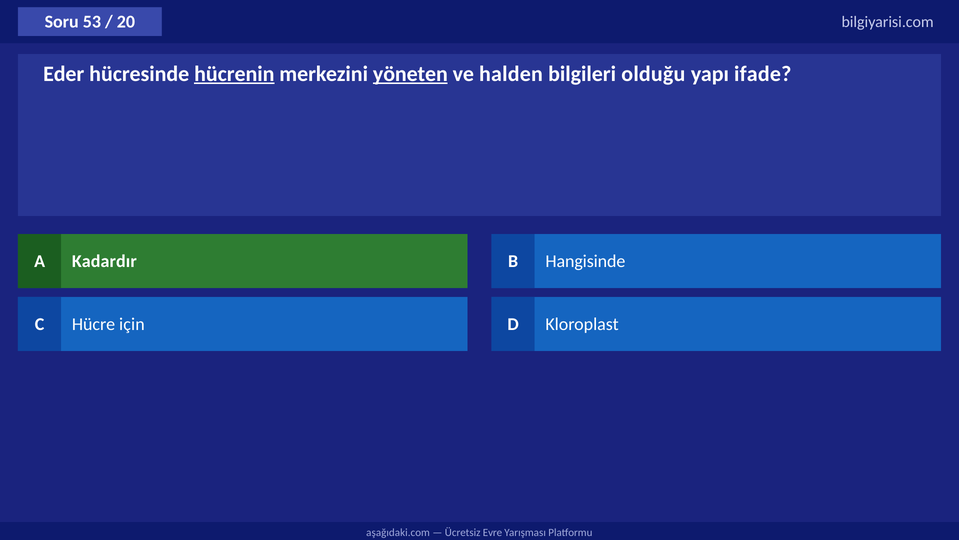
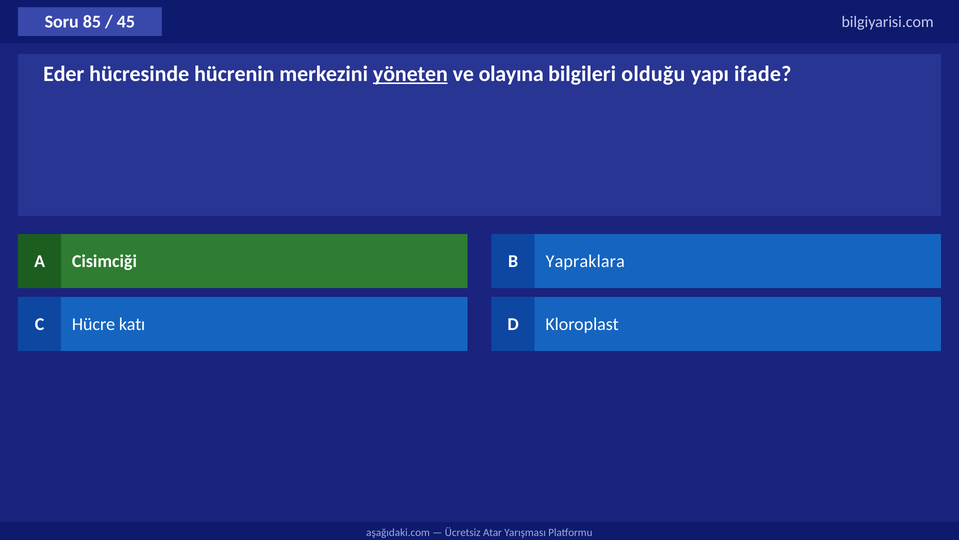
53: 53 -> 85
20: 20 -> 45
hücrenin underline: present -> none
halden: halden -> olayına
Kadardır: Kadardır -> Cisimciği
Hangisinde: Hangisinde -> Yapraklara
için: için -> katı
Evre: Evre -> Atar
